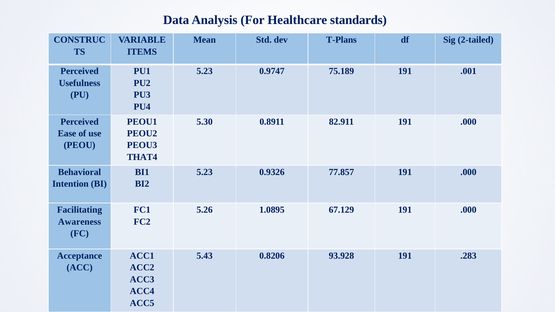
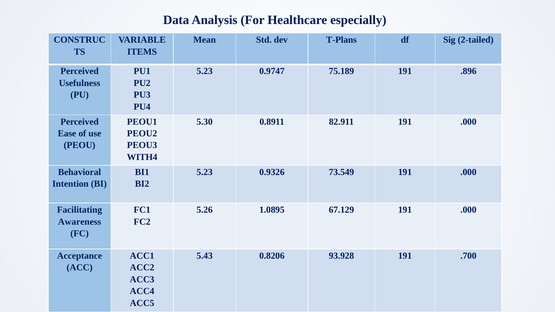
standards: standards -> especially
.001: .001 -> .896
THAT4: THAT4 -> WITH4
77.857: 77.857 -> 73.549
.283: .283 -> .700
